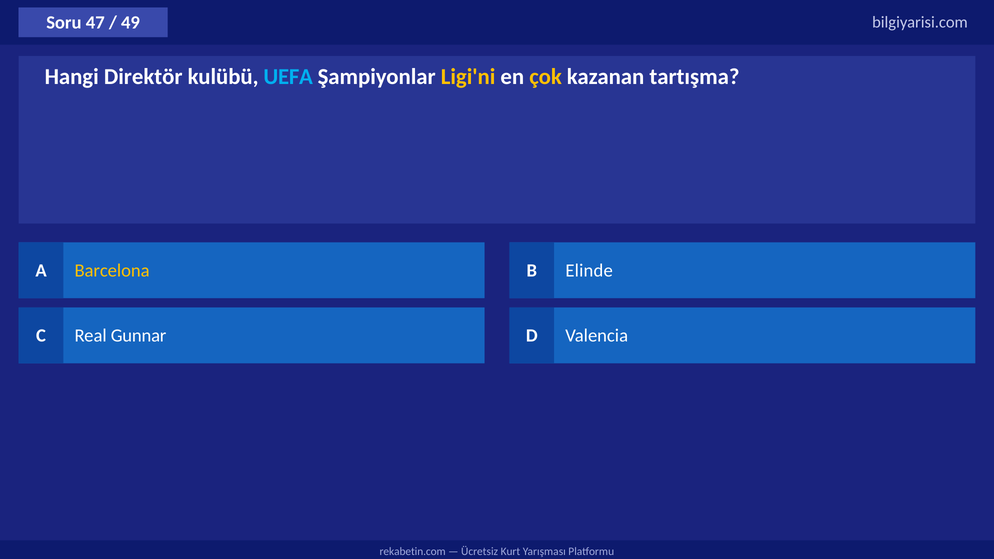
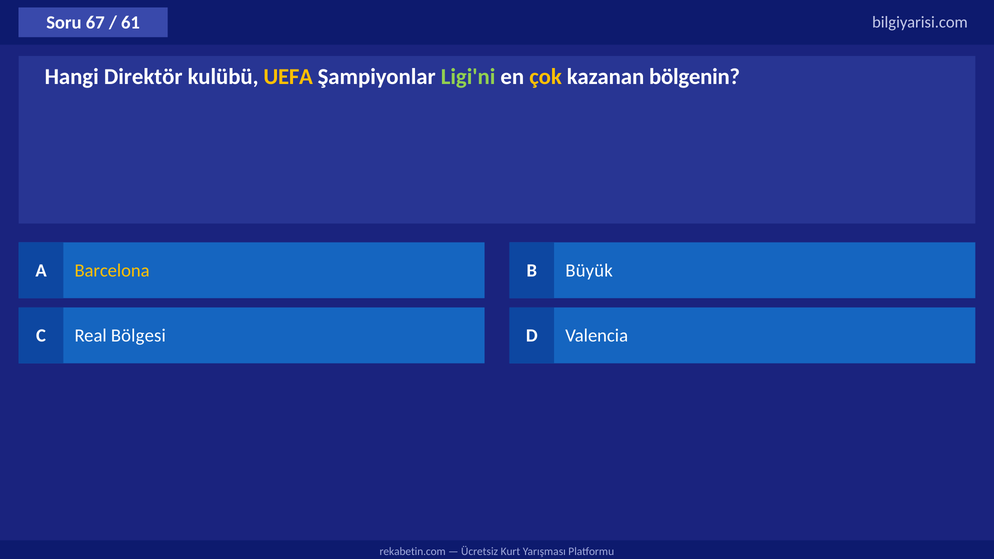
47: 47 -> 67
49: 49 -> 61
UEFA colour: light blue -> yellow
Ligi'ni colour: yellow -> light green
tartışma: tartışma -> bölgenin
Elinde: Elinde -> Büyük
Gunnar: Gunnar -> Bölgesi
